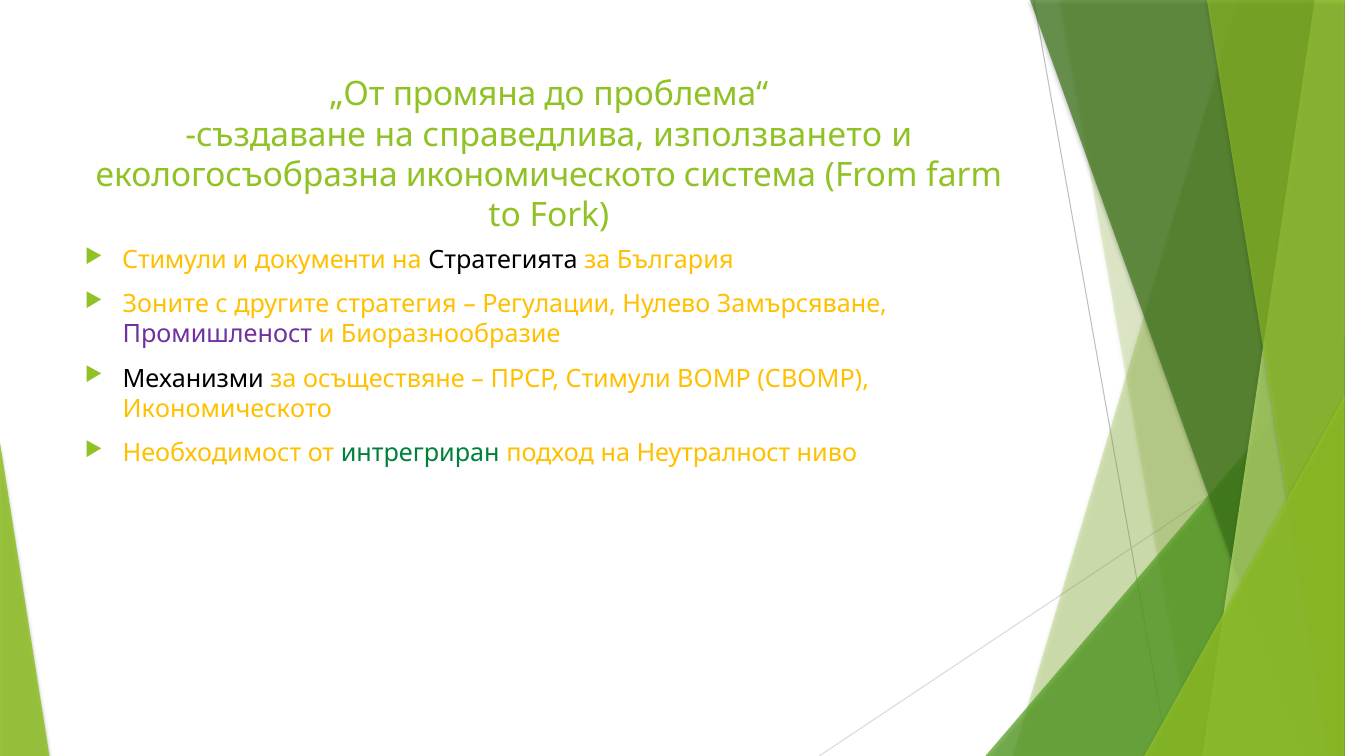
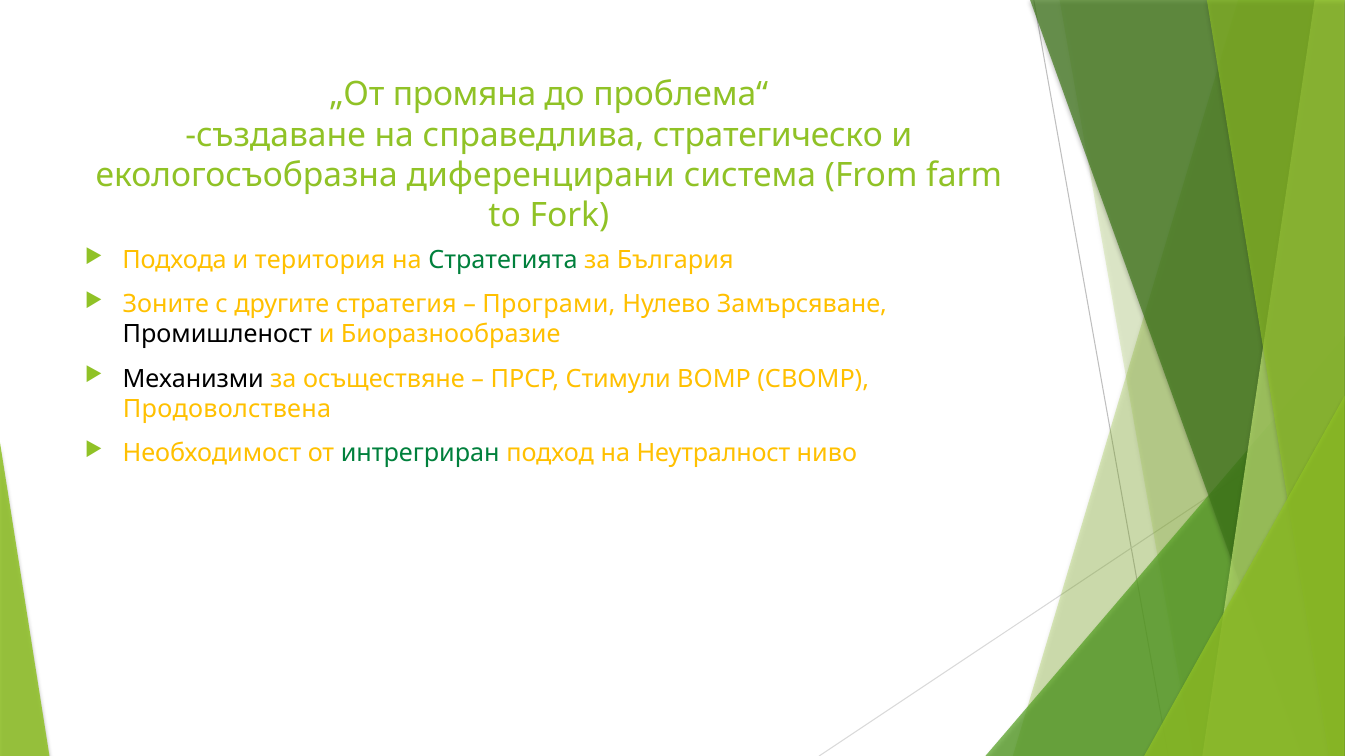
използването: използването -> стратегическо
екологосъобразна икономическото: икономическото -> диференцирани
Стимули at (175, 260): Стимули -> Подхода
документи: документи -> територия
Стратегията colour: black -> green
Регулации: Регулации -> Програми
Промишленост colour: purple -> black
Икономическото at (227, 409): Икономическото -> Продоволствена
